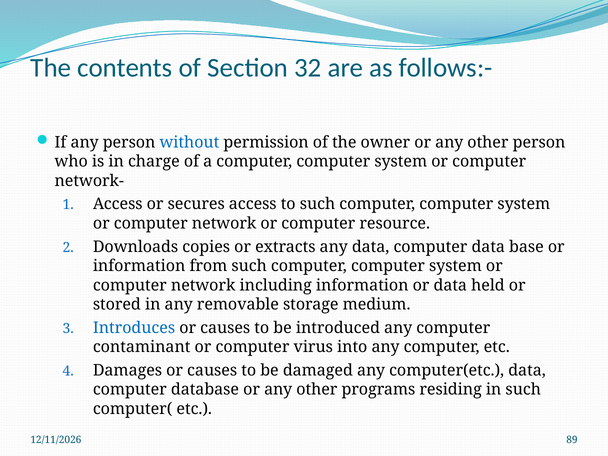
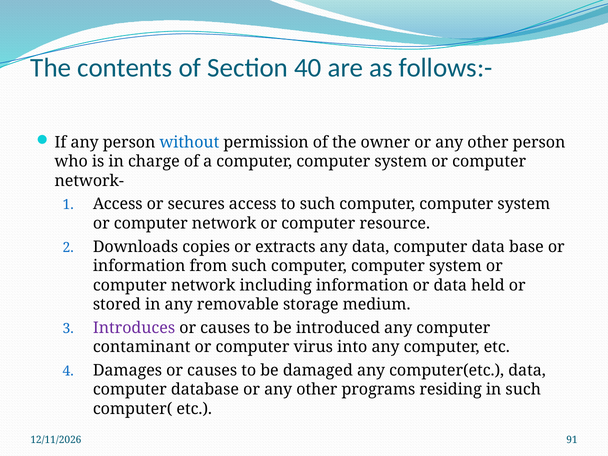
32: 32 -> 40
Introduces colour: blue -> purple
89: 89 -> 91
